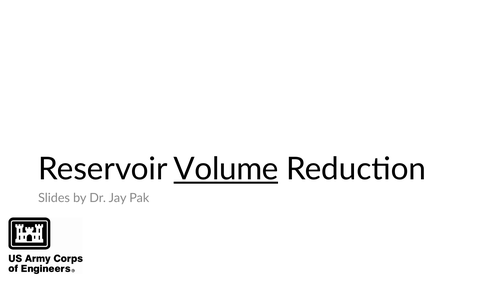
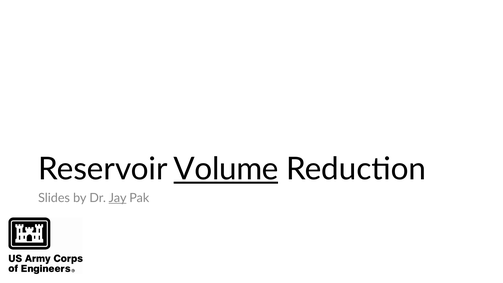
Jay underline: none -> present
